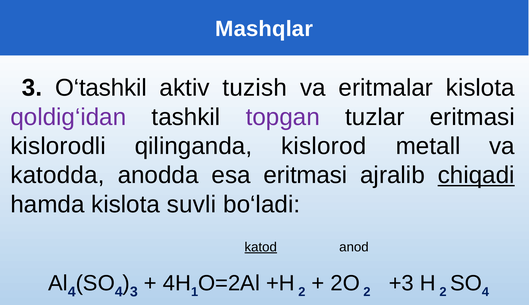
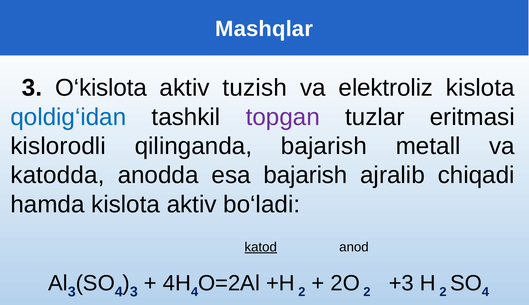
O‘tashkil: O‘tashkil -> O‘kislota
eritmalar: eritmalar -> elektroliz
qoldig‘idan colour: purple -> blue
qilinganda kislorod: kislorod -> bajarish
esa eritmasi: eritmasi -> bajarish
chiqadi underline: present -> none
kislota suvli: suvli -> aktiv
4 at (72, 292): 4 -> 3
1 at (195, 292): 1 -> 4
